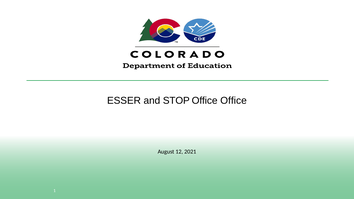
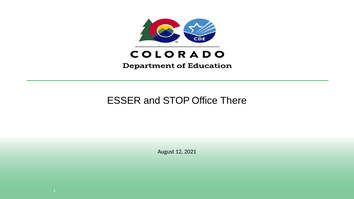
Office Office: Office -> There
